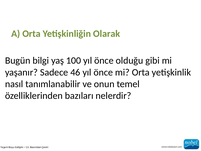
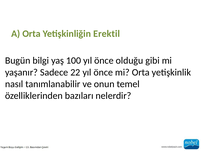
Olarak: Olarak -> Erektil
46: 46 -> 22
